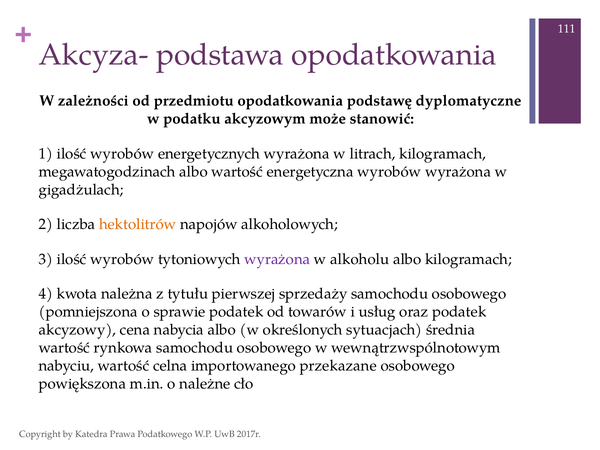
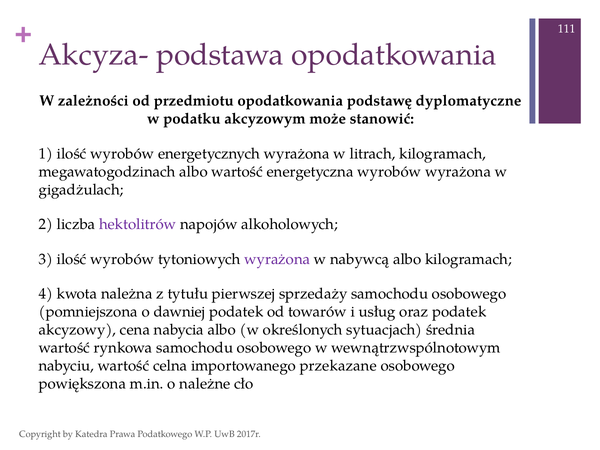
hektolitrów colour: orange -> purple
alkoholu: alkoholu -> nabywcą
sprawie: sprawie -> dawniej
